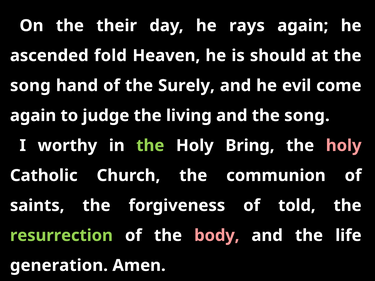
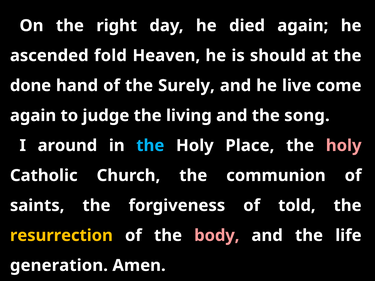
their: their -> right
rays: rays -> died
song at (30, 86): song -> done
evil: evil -> live
worthy: worthy -> around
the at (150, 146) colour: light green -> light blue
Bring: Bring -> Place
resurrection colour: light green -> yellow
